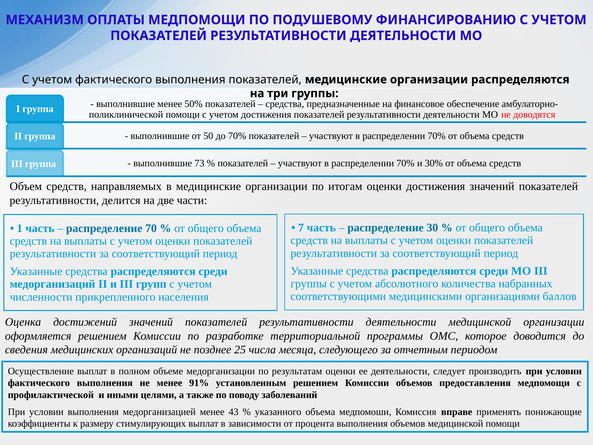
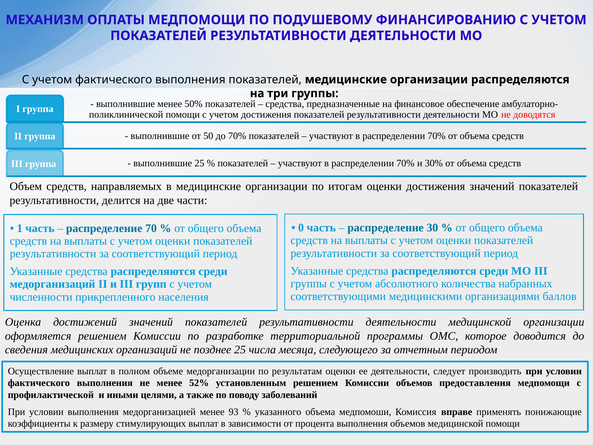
73 at (199, 163): 73 -> 25
7: 7 -> 0
91%: 91% -> 52%
43: 43 -> 93
